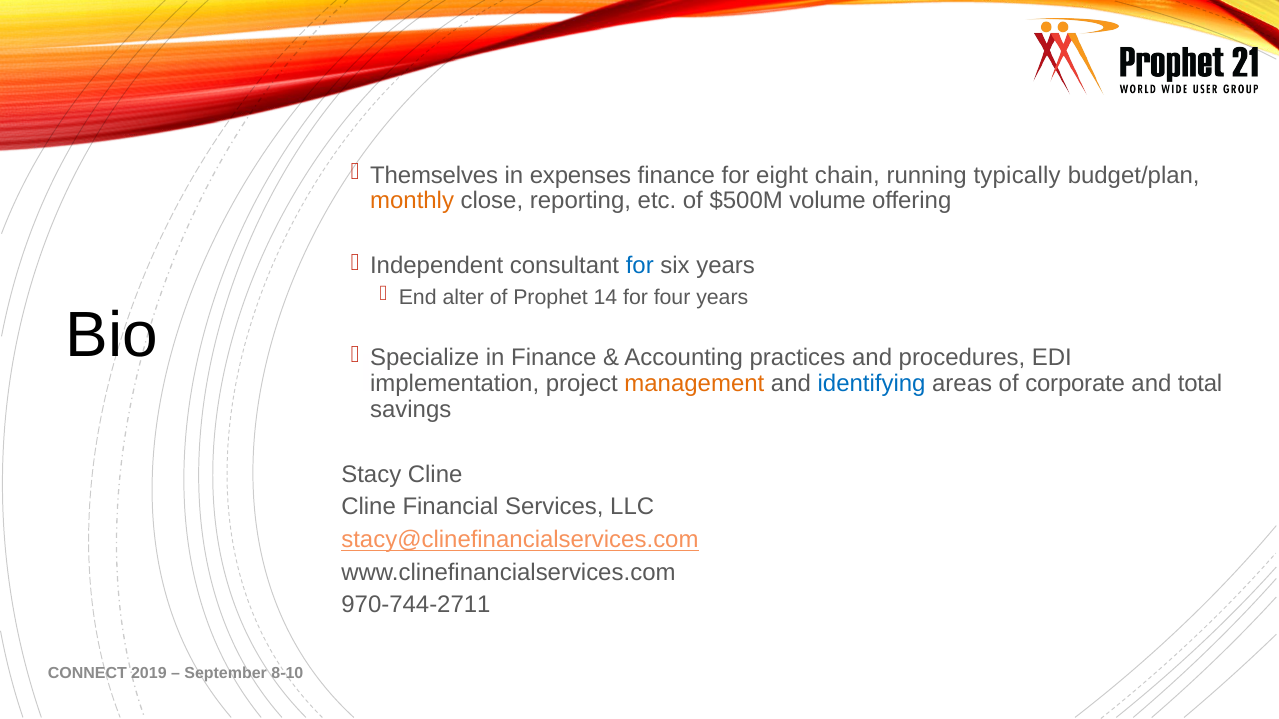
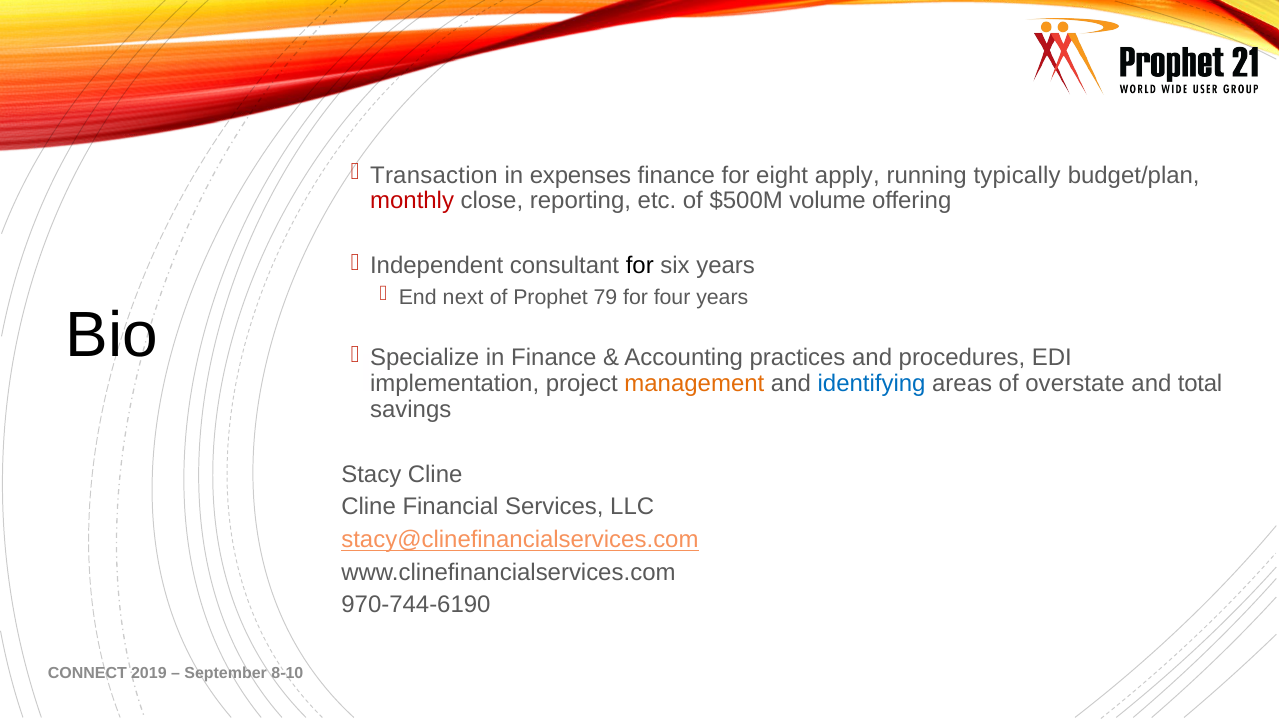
Themselves: Themselves -> Transaction
chain: chain -> apply
monthly colour: orange -> red
for at (640, 266) colour: blue -> black
alter: alter -> next
14: 14 -> 79
corporate: corporate -> overstate
970-744-2711: 970-744-2711 -> 970-744-6190
